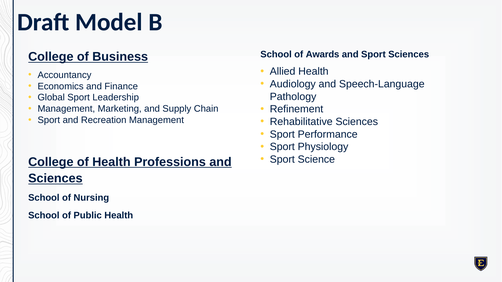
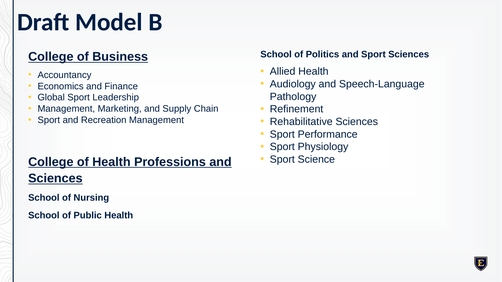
Awards: Awards -> Politics
